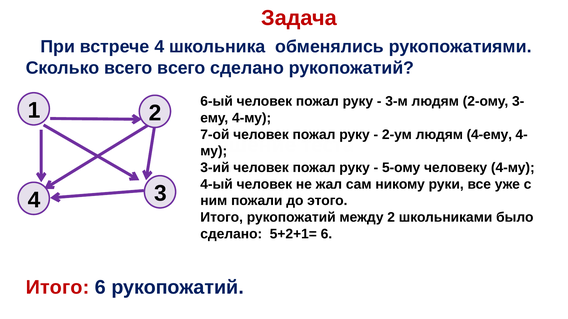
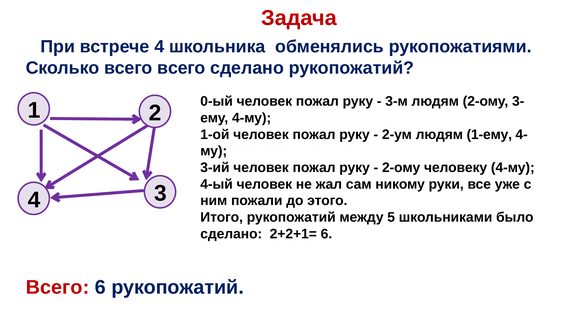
6-ый: 6-ый -> 0-ый
7-ой: 7-ой -> 1-ой
4-ему: 4-ему -> 1-ему
5-ому at (401, 168): 5-ому -> 2-ому
между 2: 2 -> 5
5+2+1=: 5+2+1= -> 2+2+1=
Итого at (58, 288): Итого -> Всего
